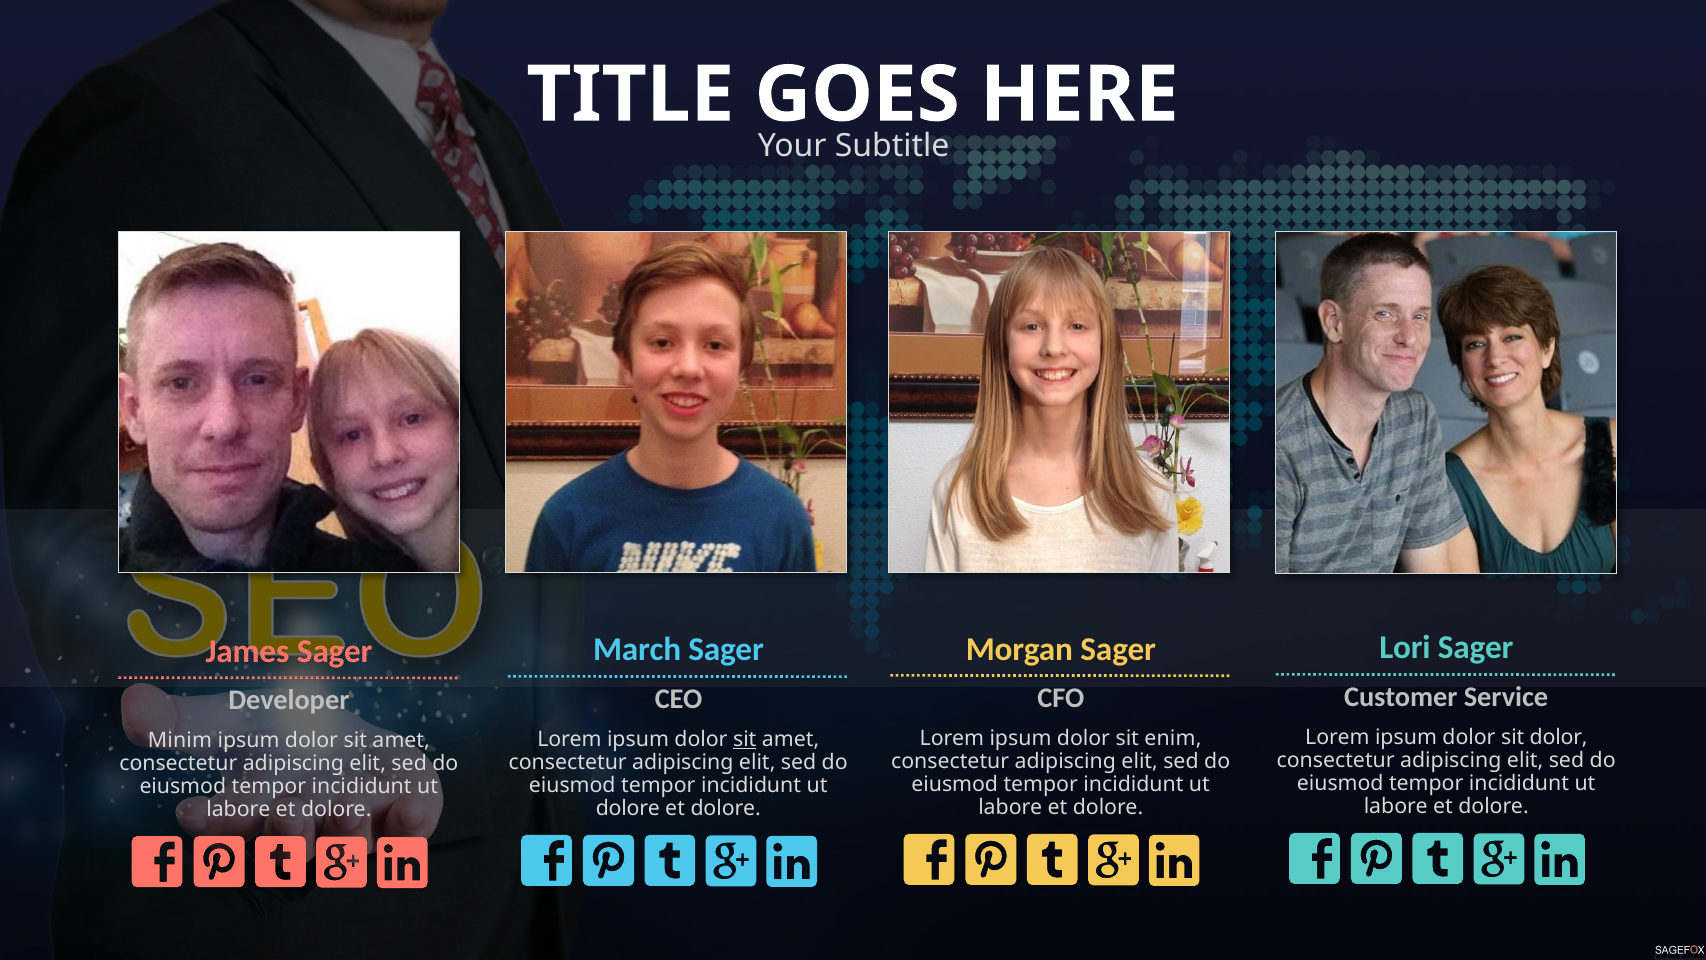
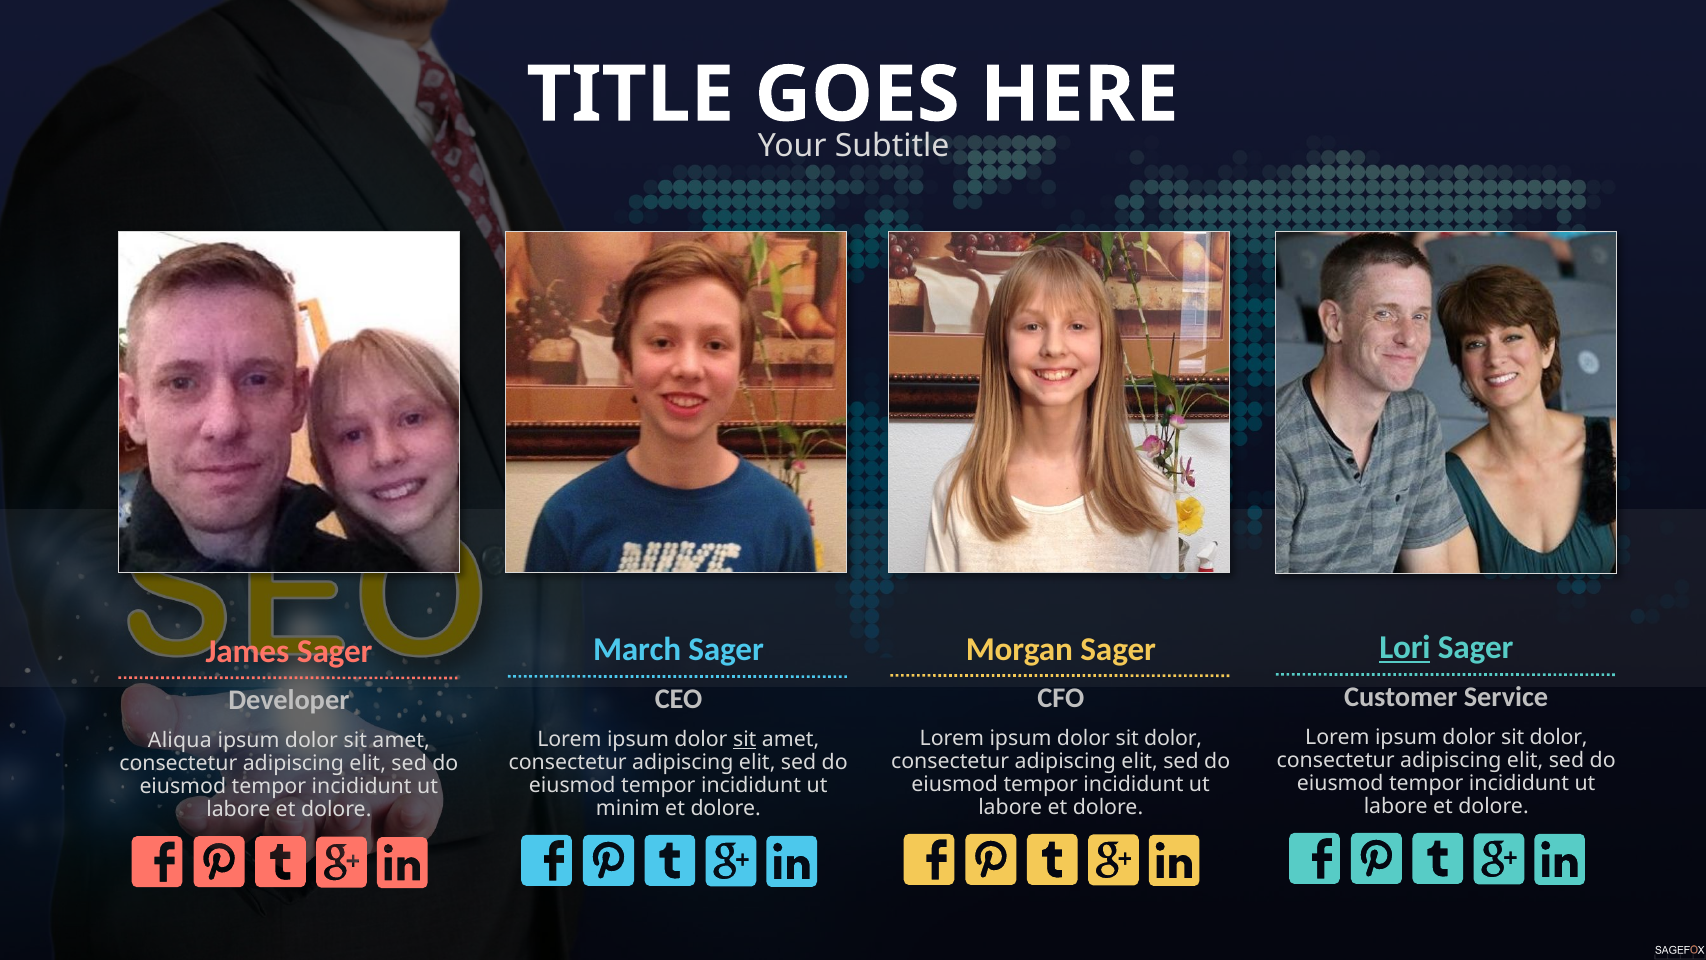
Lori underline: none -> present
enim at (1173, 738): enim -> dolor
Minim: Minim -> Aliqua
dolore at (628, 808): dolore -> minim
